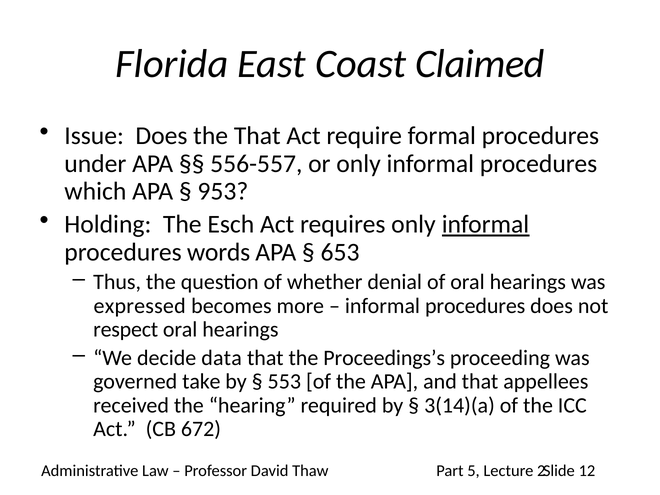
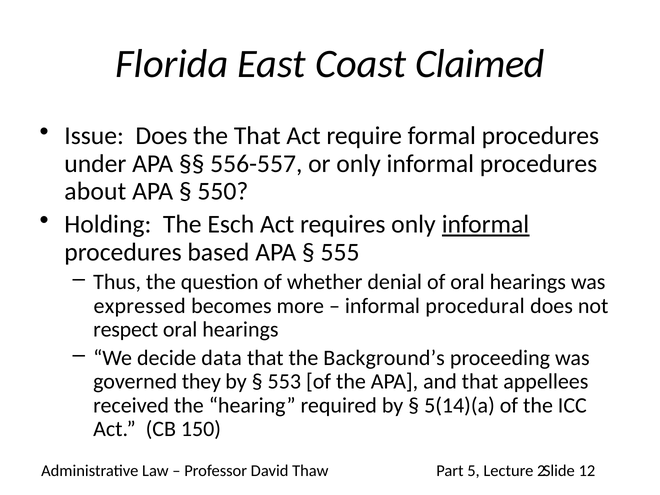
which: which -> about
953: 953 -> 550
words: words -> based
653: 653 -> 555
procedures at (475, 306): procedures -> procedural
Proceedings’s: Proceedings’s -> Background’s
take: take -> they
3(14)(a: 3(14)(a -> 5(14)(a
672: 672 -> 150
